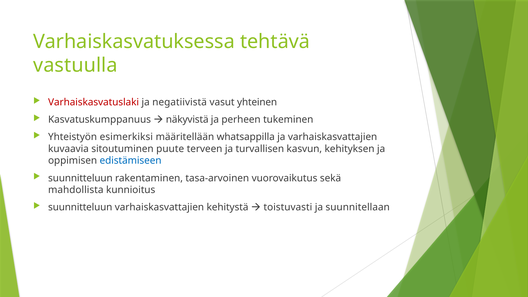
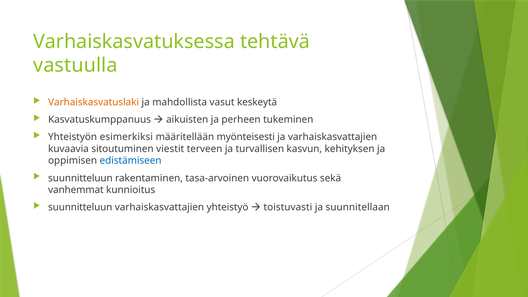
Varhaiskasvatuslaki colour: red -> orange
negatiivistä: negatiivistä -> mahdollista
yhteinen: yhteinen -> keskeytä
näkyvistä: näkyvistä -> aikuisten
whatsappilla: whatsappilla -> myönteisesti
puute: puute -> viestit
mahdollista: mahdollista -> vanhemmat
kehitystä: kehitystä -> yhteistyö
